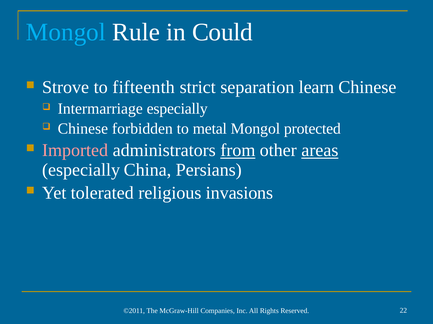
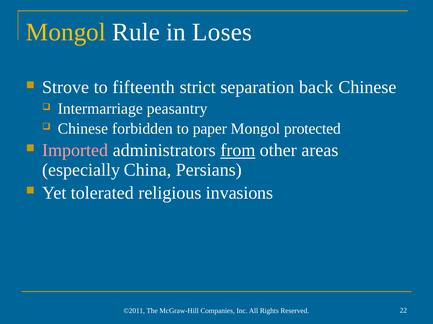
Mongol at (66, 32) colour: light blue -> yellow
Could: Could -> Loses
learn: learn -> back
Intermarriage especially: especially -> peasantry
metal: metal -> paper
areas underline: present -> none
